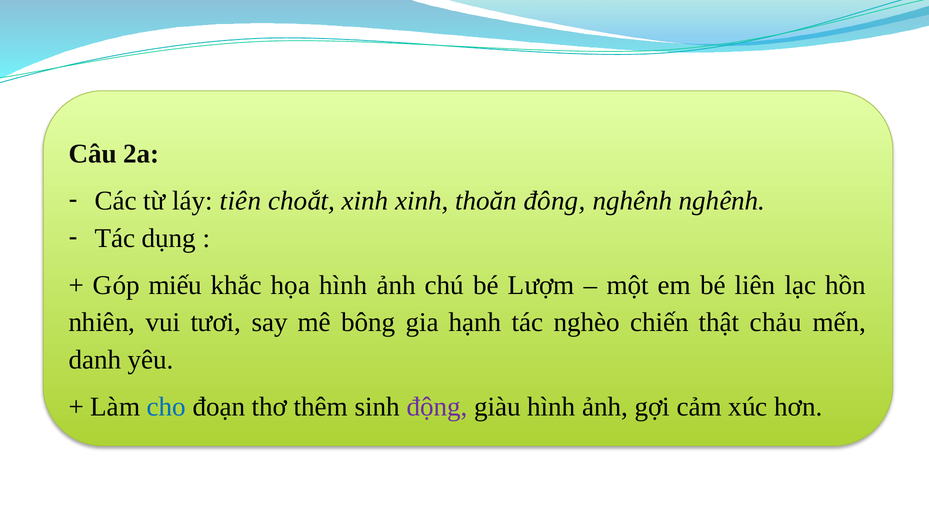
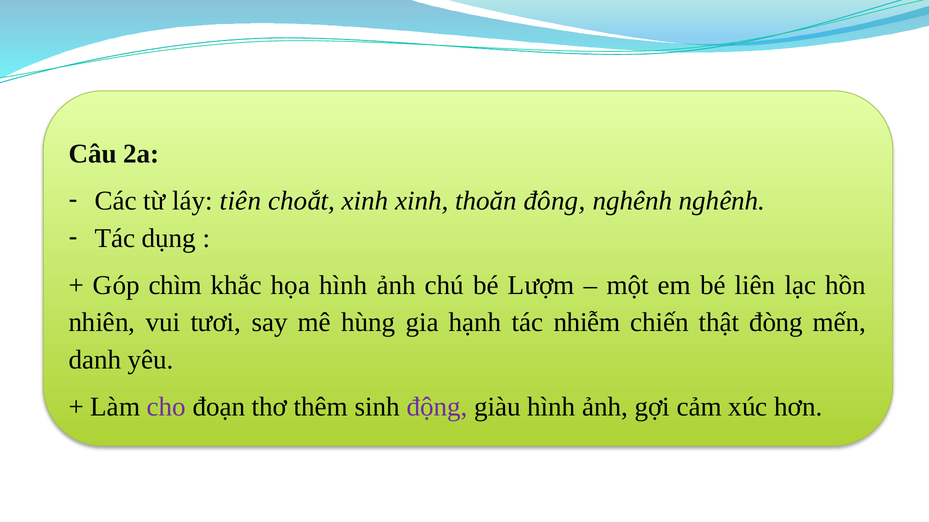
miếu: miếu -> chìm
bông: bông -> hùng
nghèo: nghèo -> nhiễm
chảu: chảu -> đòng
cho colour: blue -> purple
